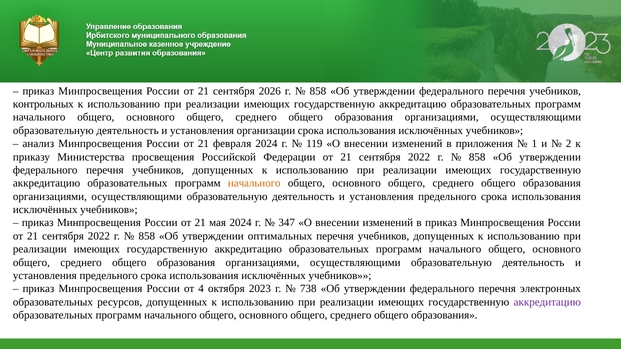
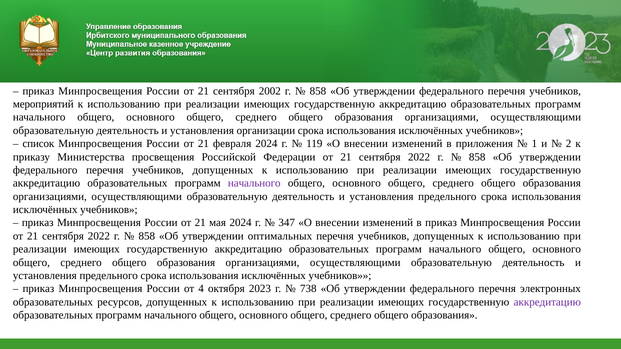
2026: 2026 -> 2002
контрольных: контрольных -> мероприятий
анализ: анализ -> список
начального at (254, 183) colour: orange -> purple
